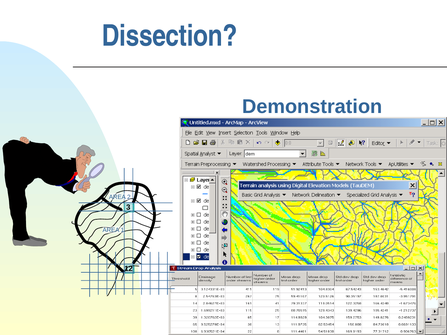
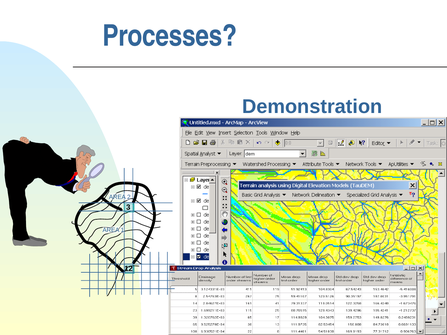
Dissection: Dissection -> Processes
